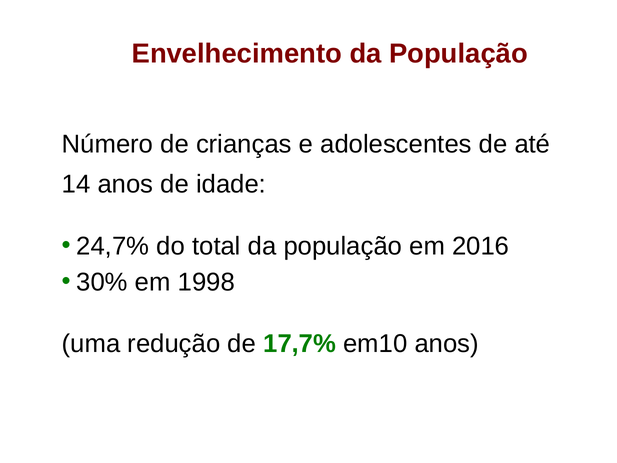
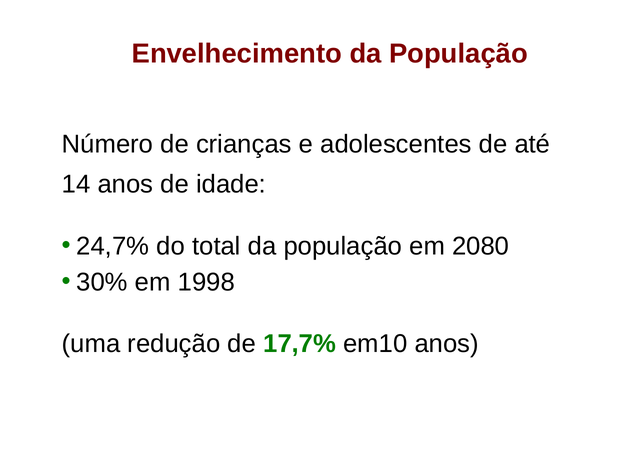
2016: 2016 -> 2080
